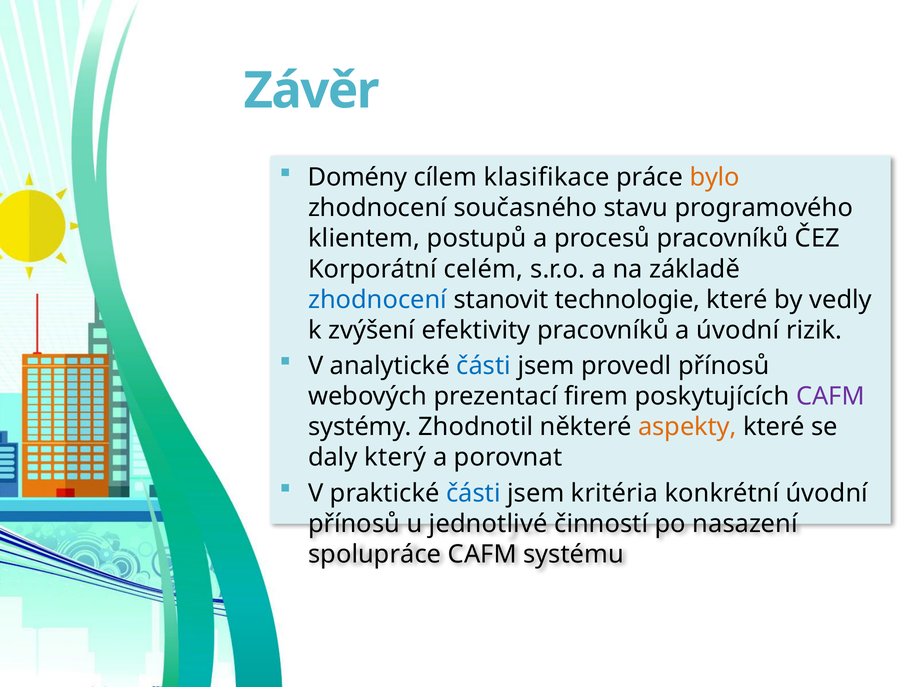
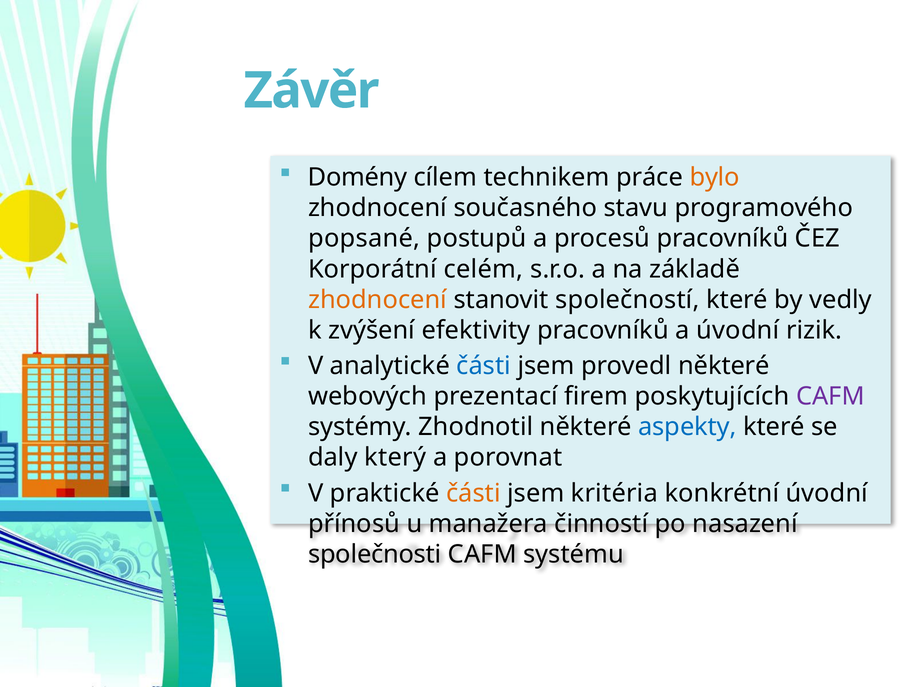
klasifikace: klasifikace -> technikem
klientem: klientem -> popsané
zhodnocení at (378, 300) colour: blue -> orange
technologie: technologie -> společností
provedl přínosů: přínosů -> některé
aspekty colour: orange -> blue
části at (473, 493) colour: blue -> orange
jednotlivé: jednotlivé -> manažera
spolupráce: spolupráce -> společnosti
